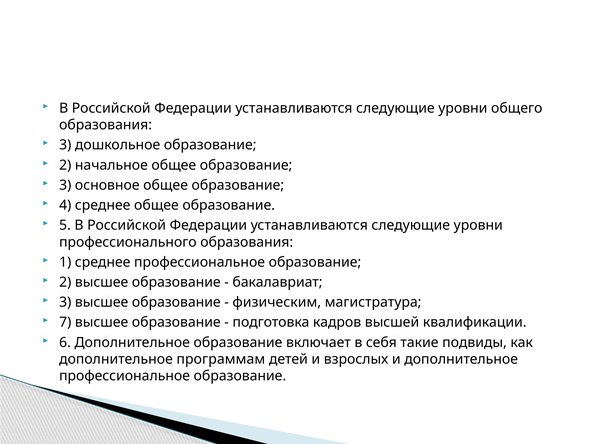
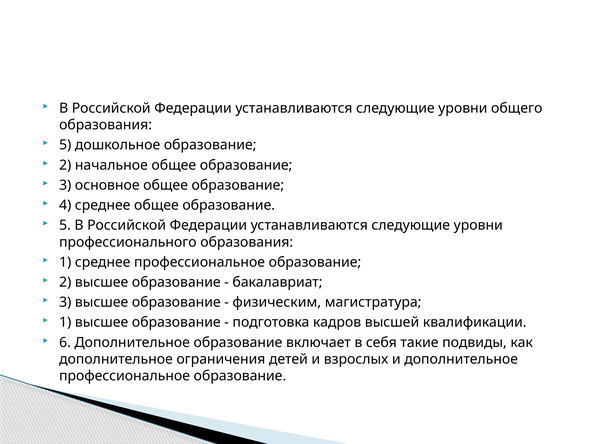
3 at (65, 145): 3 -> 5
7 at (65, 322): 7 -> 1
программам: программам -> ограничения
